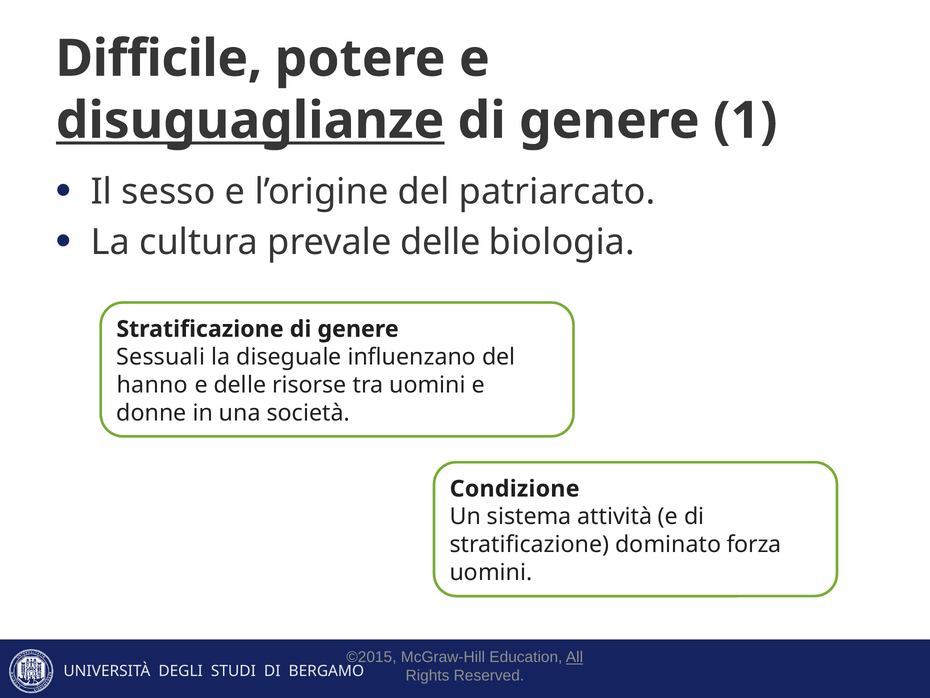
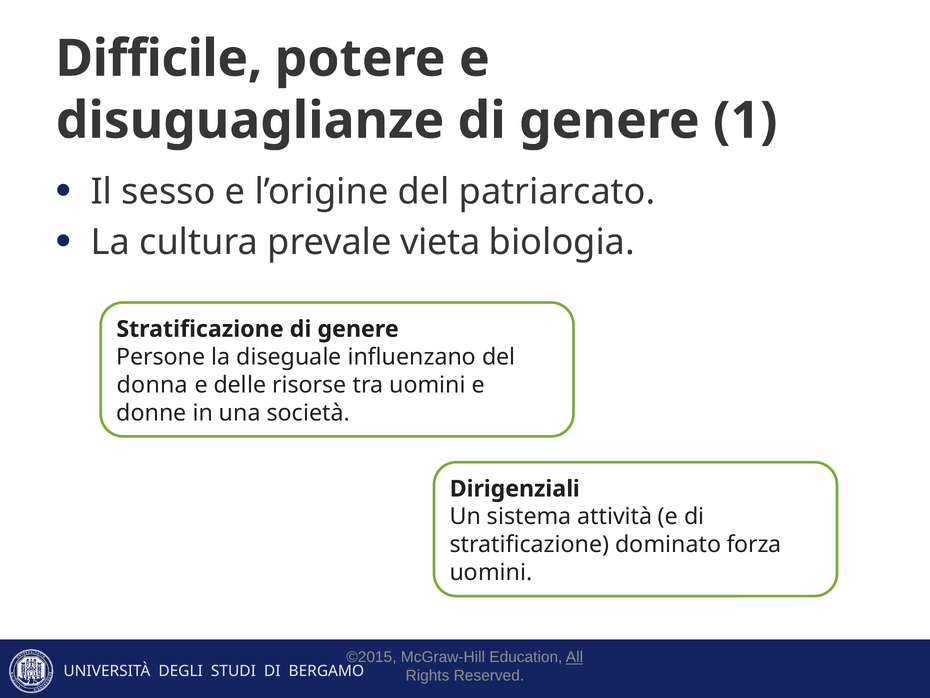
disuguaglianze underline: present -> none
prevale delle: delle -> vieta
Sessuali: Sessuali -> Persone
hanno: hanno -> donna
Condizione: Condizione -> Dirigenziali
